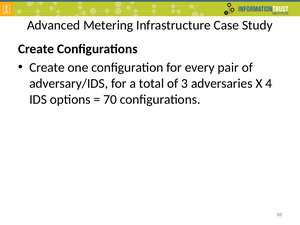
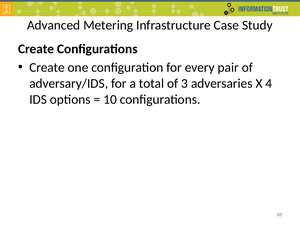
70: 70 -> 10
